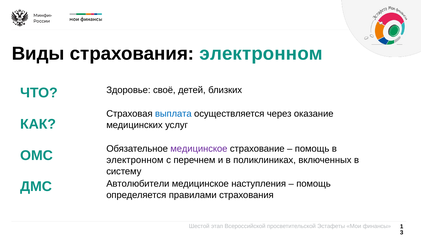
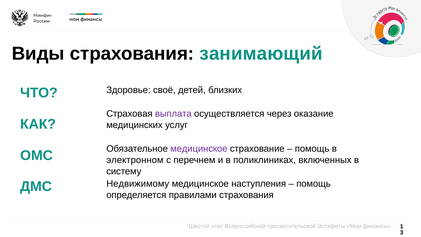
страхования электронном: электронном -> занимающий
выплата colour: blue -> purple
Автолюбители: Автолюбители -> Недвижимому
